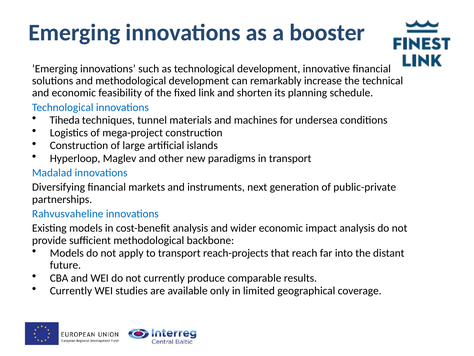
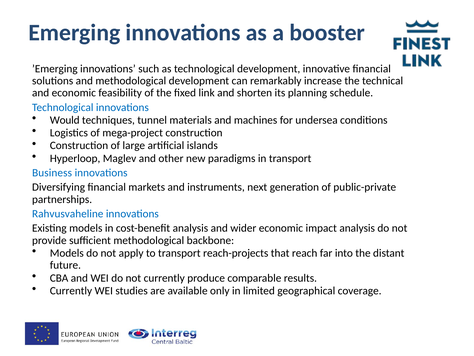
Tiheda: Tiheda -> Would
Madalad: Madalad -> Business
